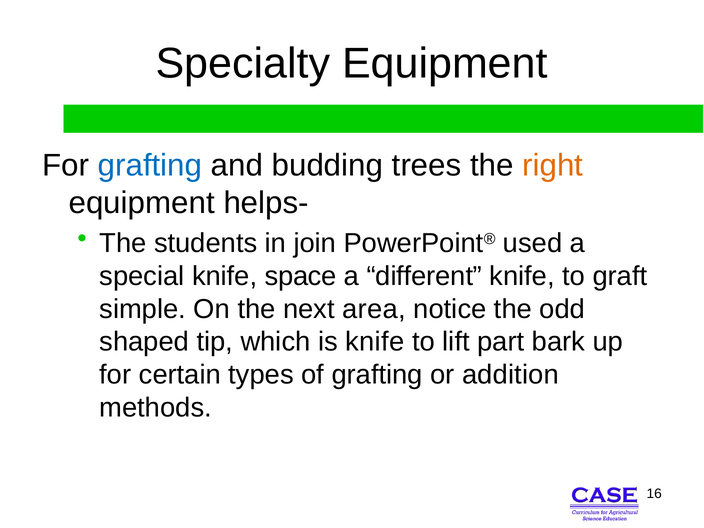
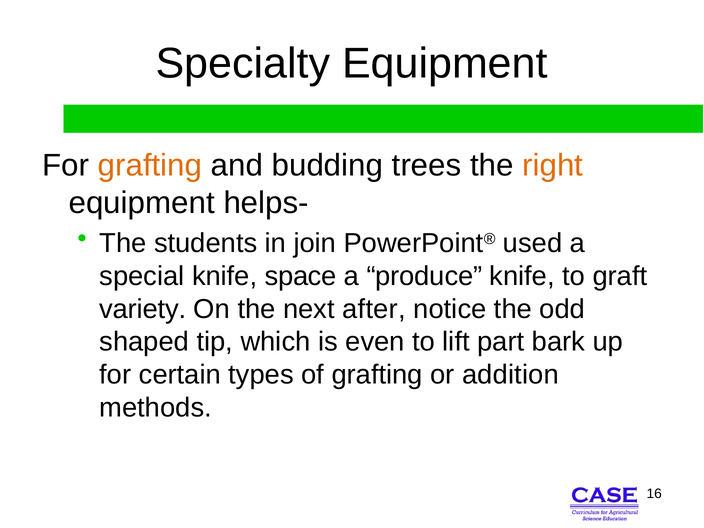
grafting at (150, 165) colour: blue -> orange
different: different -> produce
simple: simple -> variety
area: area -> after
is knife: knife -> even
